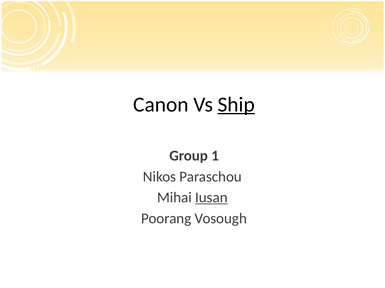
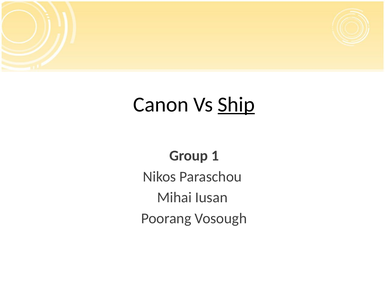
Iusan underline: present -> none
